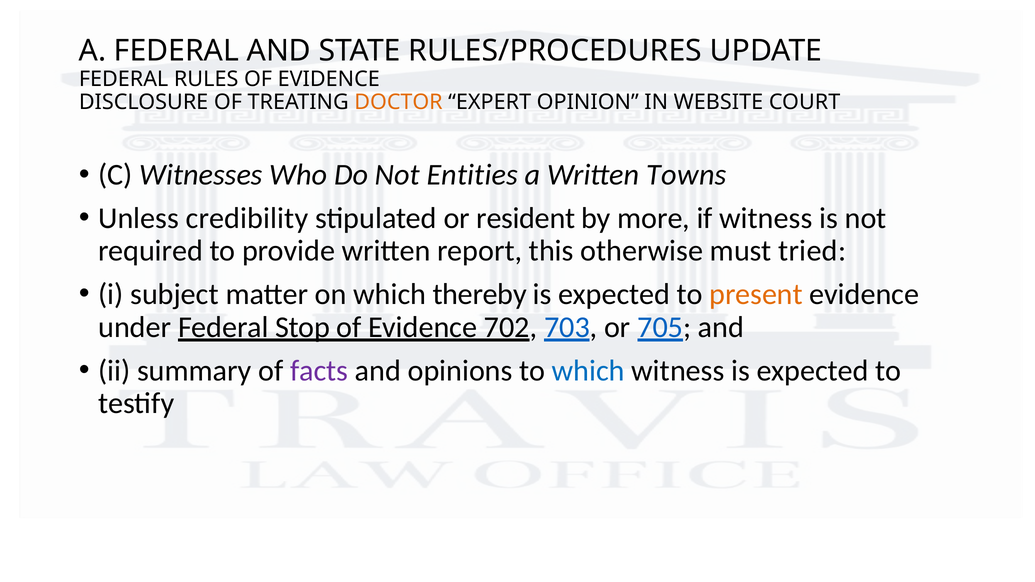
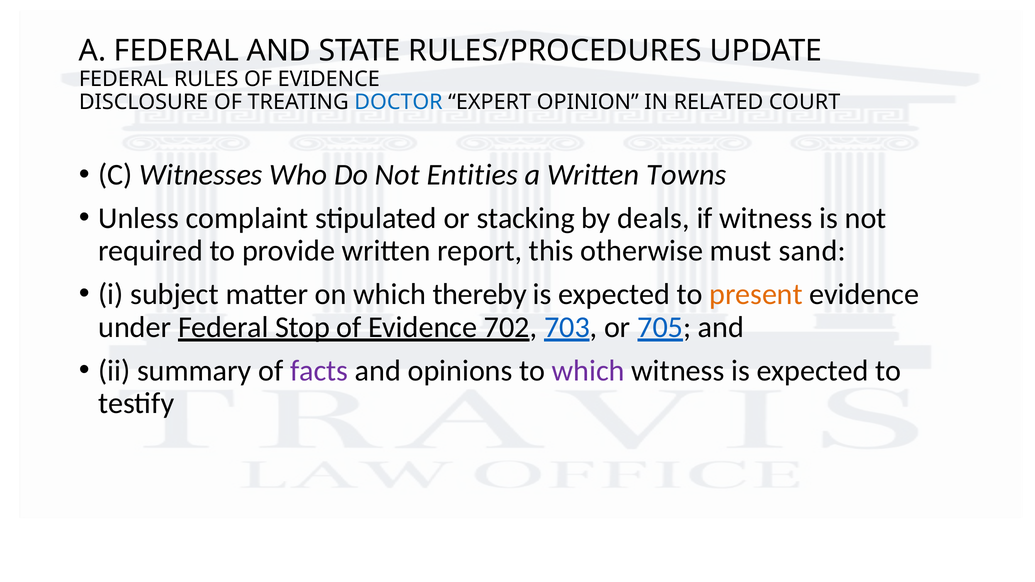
DOCTOR colour: orange -> blue
WEBSITE: WEBSITE -> RELATED
credibility: credibility -> complaint
resident: resident -> stacking
more: more -> deals
tried: tried -> sand
which at (588, 371) colour: blue -> purple
